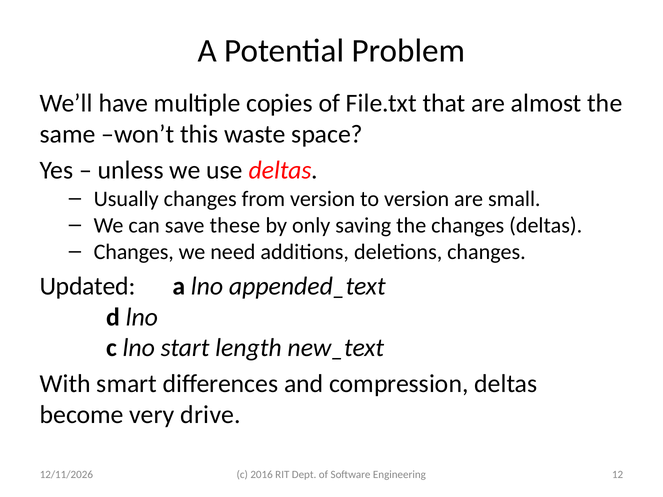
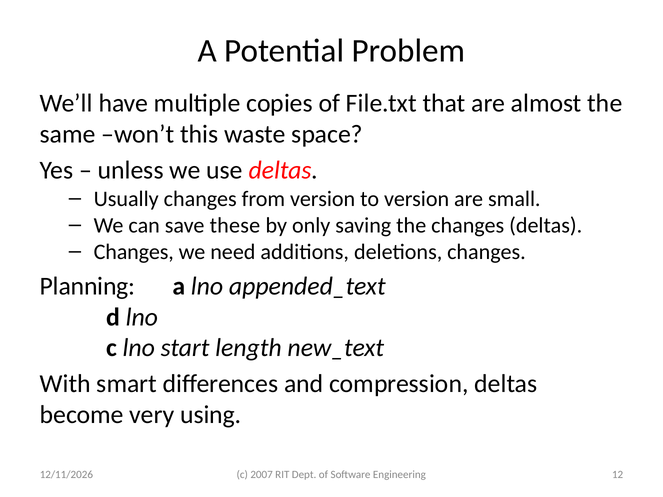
Updated: Updated -> Planning
drive: drive -> using
2016: 2016 -> 2007
